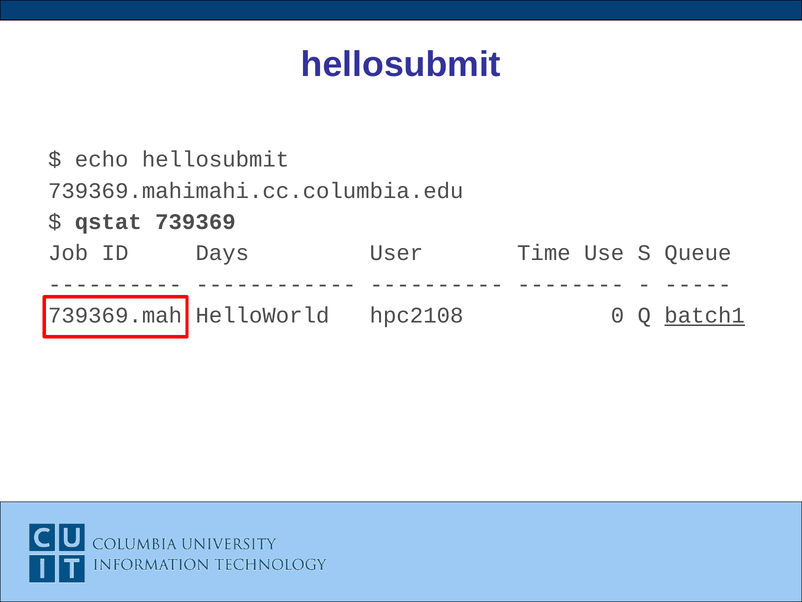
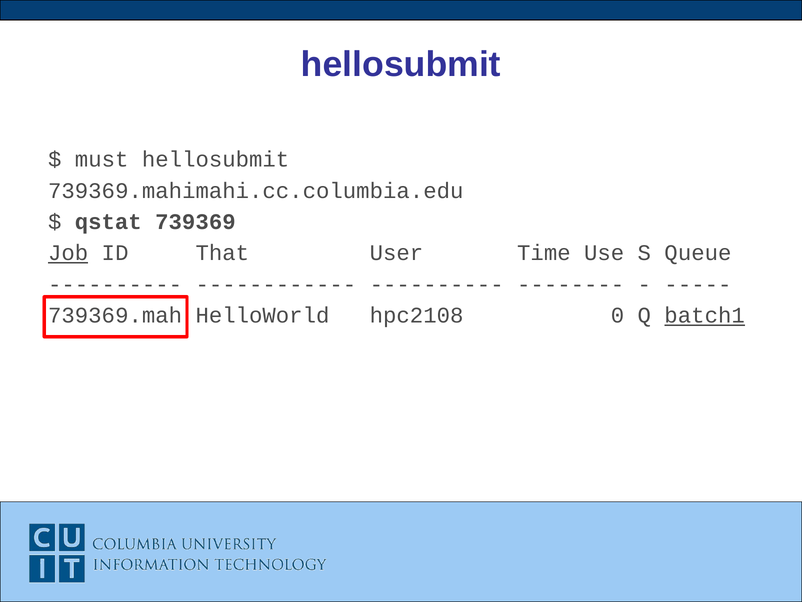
echo: echo -> must
Job underline: none -> present
Days: Days -> That
